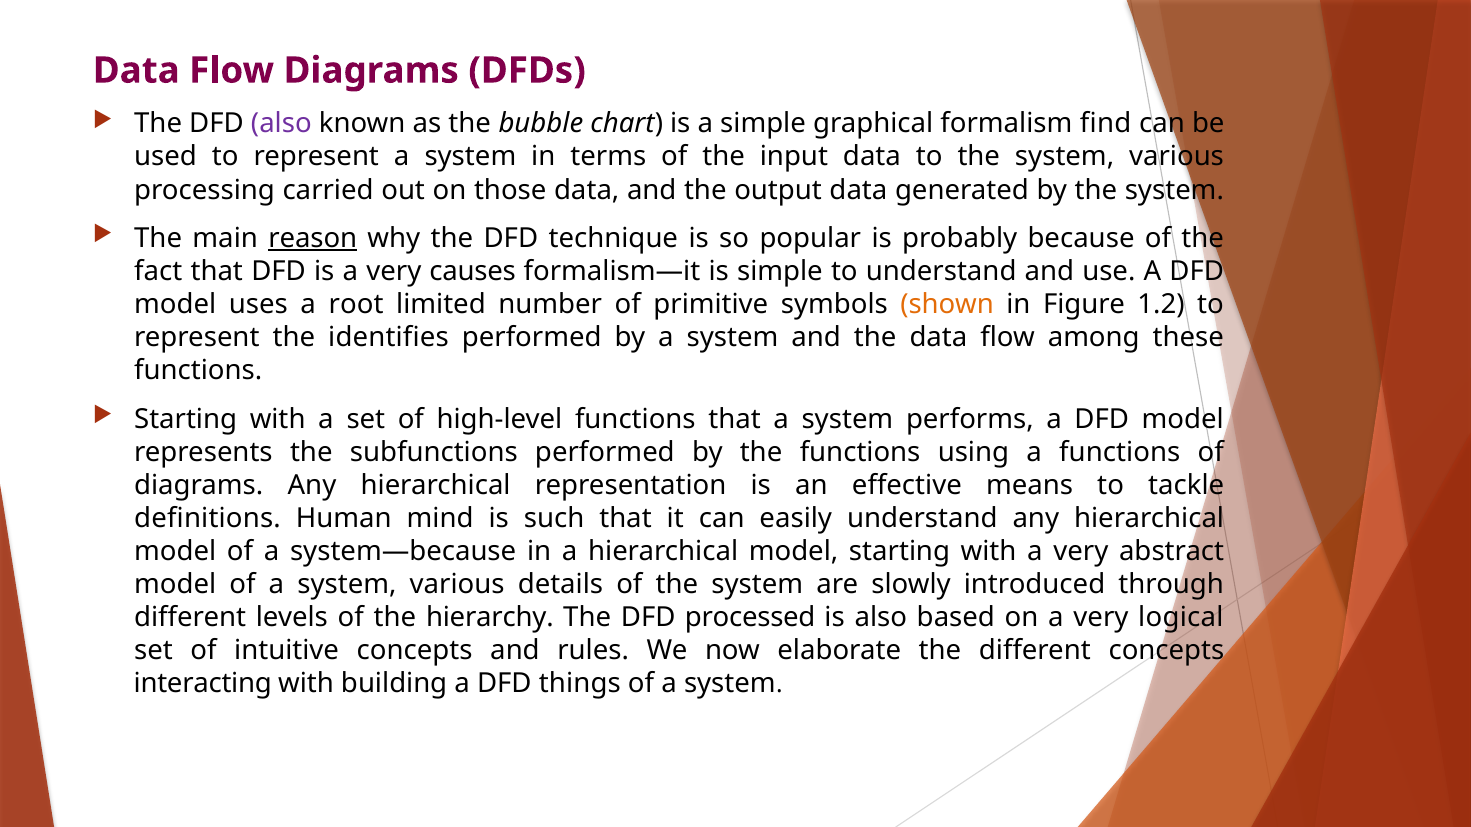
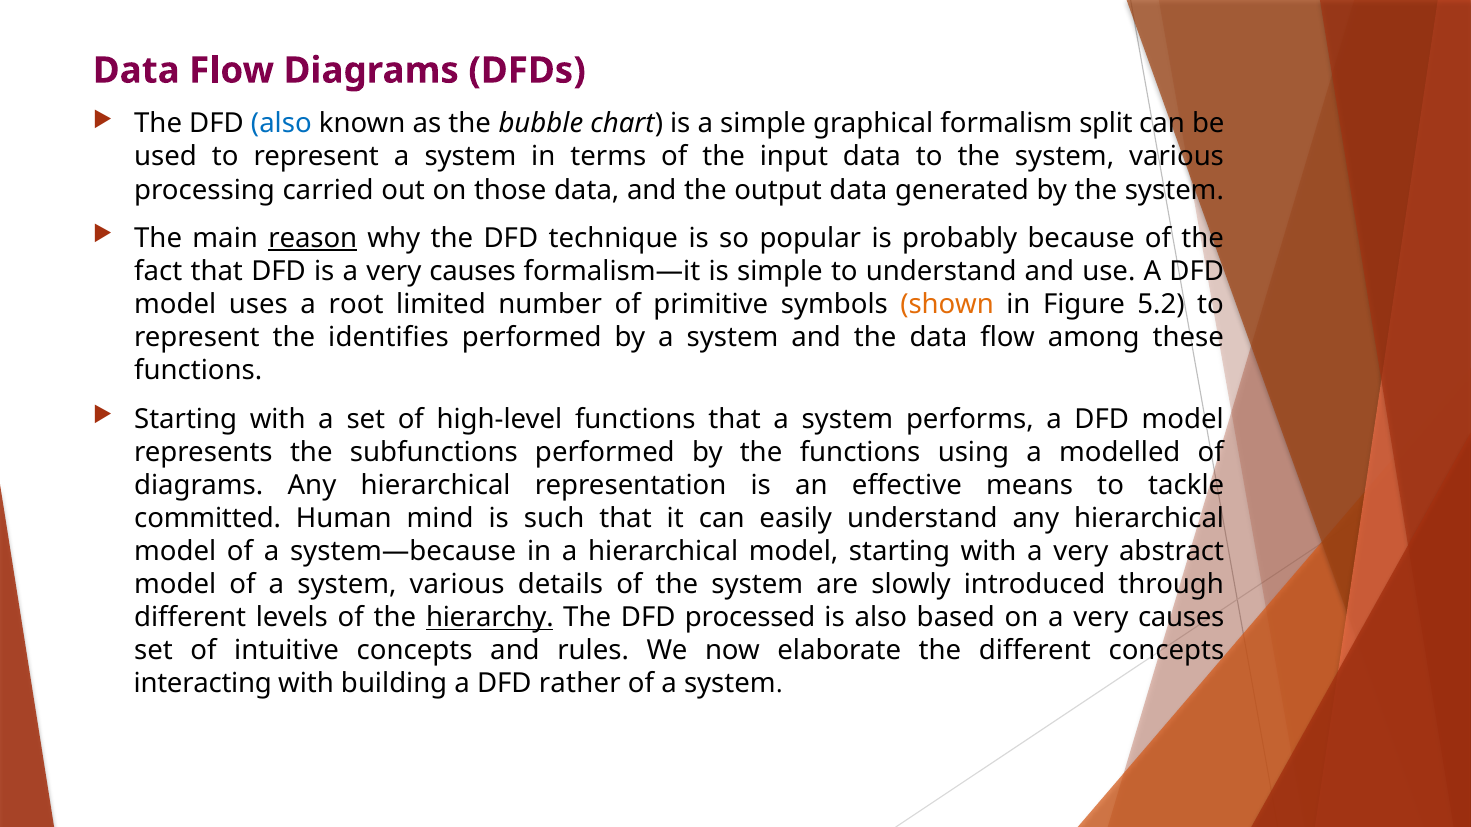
also at (281, 124) colour: purple -> blue
find: find -> split
1.2: 1.2 -> 5.2
a functions: functions -> modelled
definitions: definitions -> committed
hierarchy underline: none -> present
on a very logical: logical -> causes
things: things -> rather
